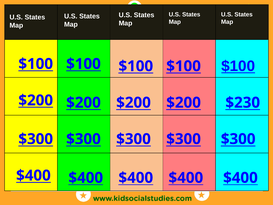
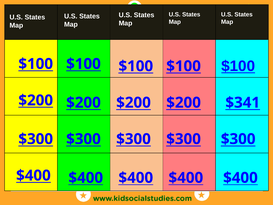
$230: $230 -> $341
